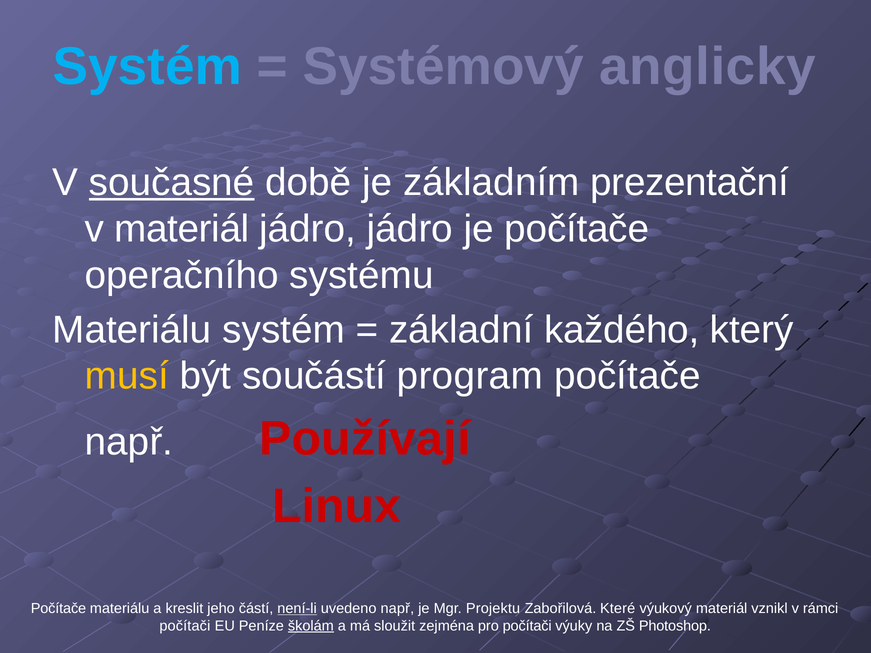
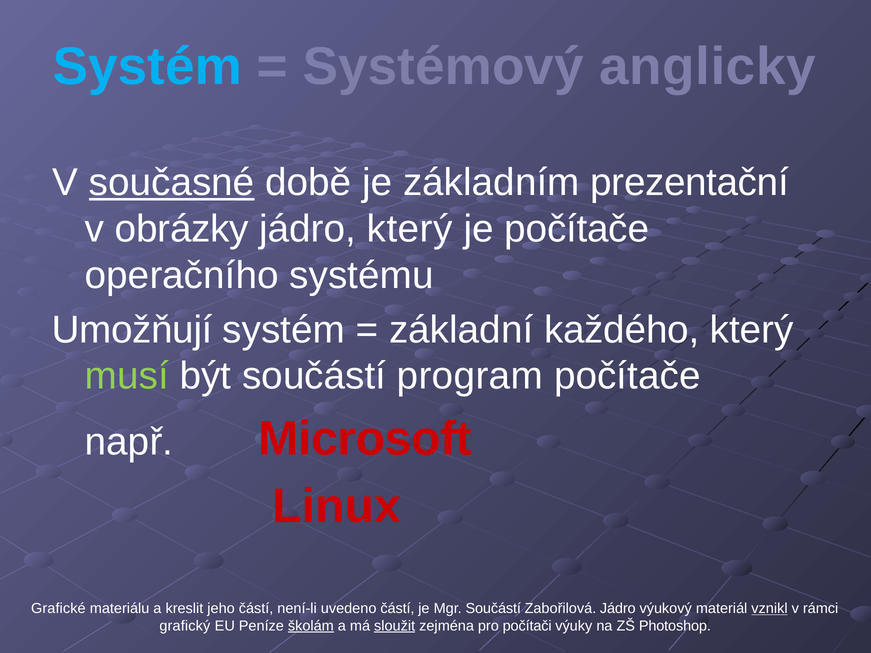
v materiál: materiál -> obrázky
jádro jádro: jádro -> který
Materiálu at (132, 330): Materiálu -> Umožňují
musí colour: yellow -> light green
Používají: Používají -> Microsoft
Počítače at (58, 609): Počítače -> Grafické
není-li underline: present -> none
uvedeno např: např -> částí
Mgr Projektu: Projektu -> Součástí
Zabořilová Které: Které -> Jádro
vznikl underline: none -> present
počítači at (185, 626): počítači -> grafický
sloužit underline: none -> present
